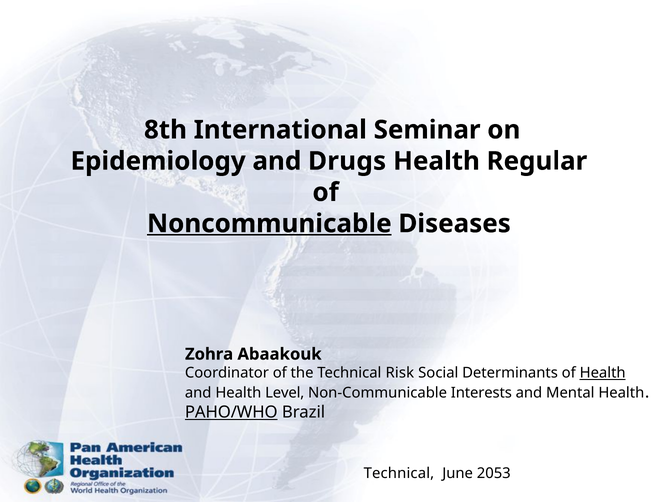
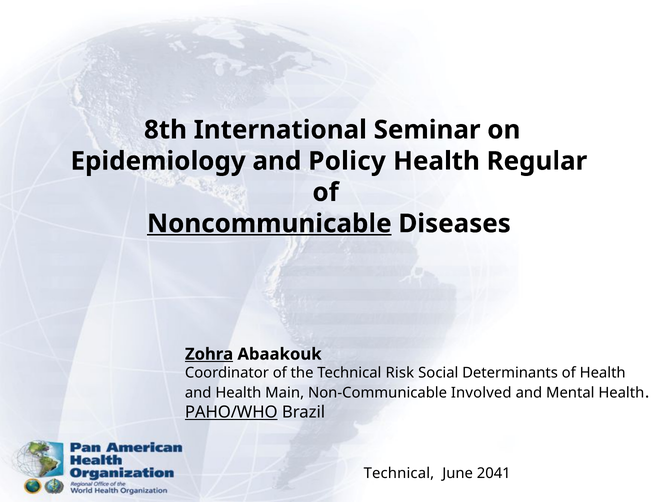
Drugs: Drugs -> Policy
Zohra underline: none -> present
Health at (603, 373) underline: present -> none
Level: Level -> Main
Interests: Interests -> Involved
2053: 2053 -> 2041
